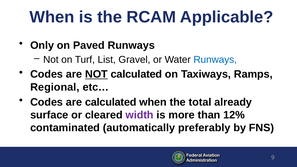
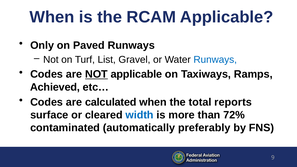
NOT calculated: calculated -> applicable
Regional: Regional -> Achieved
already: already -> reports
width colour: purple -> blue
12%: 12% -> 72%
